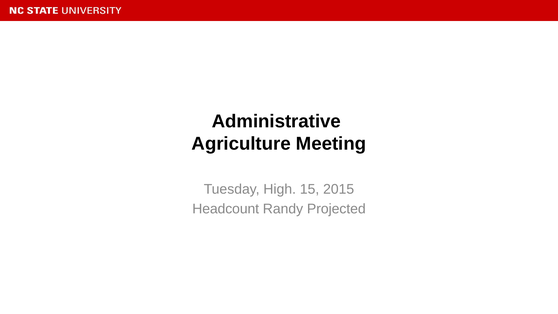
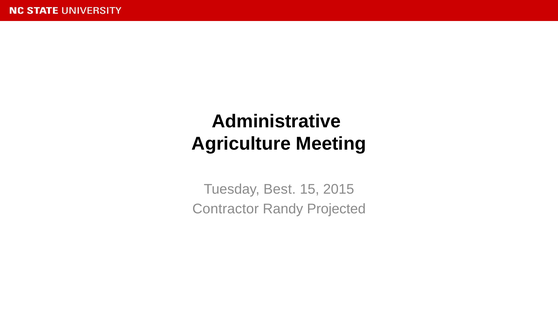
High: High -> Best
Headcount: Headcount -> Contractor
